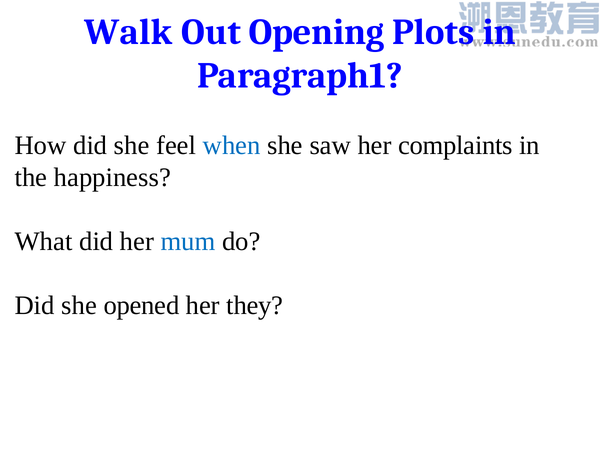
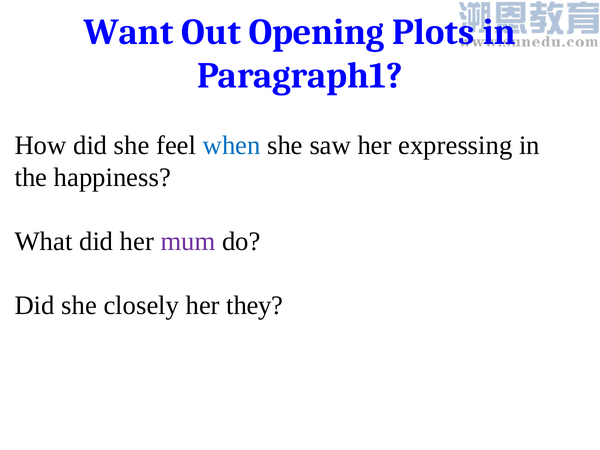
Walk: Walk -> Want
complaints: complaints -> expressing
mum colour: blue -> purple
opened: opened -> closely
